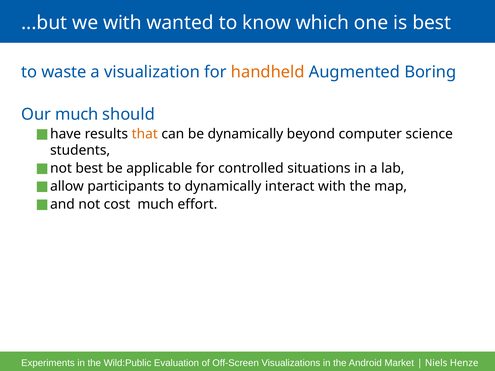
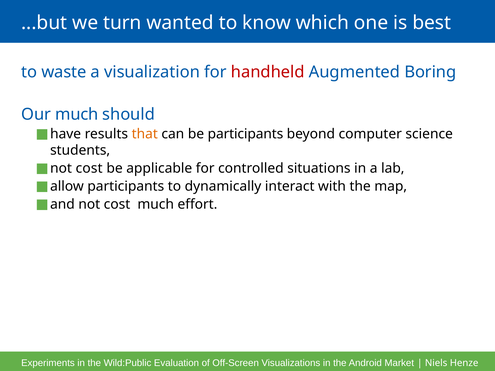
we with: with -> turn
handheld colour: orange -> red
be dynamically: dynamically -> participants
best at (89, 168): best -> cost
